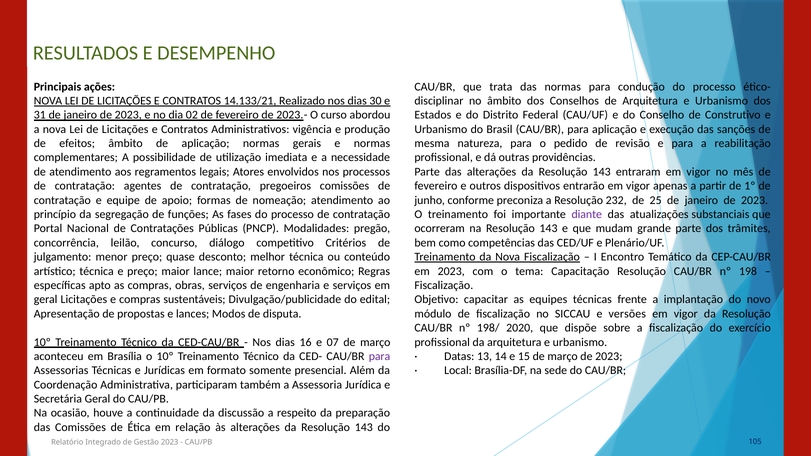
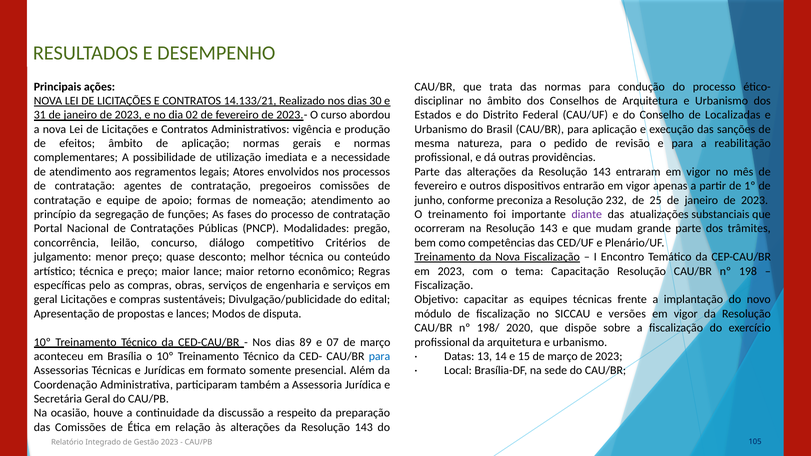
Construtivo: Construtivo -> Localizadas
apto: apto -> pelo
16: 16 -> 89
para at (379, 356) colour: purple -> blue
